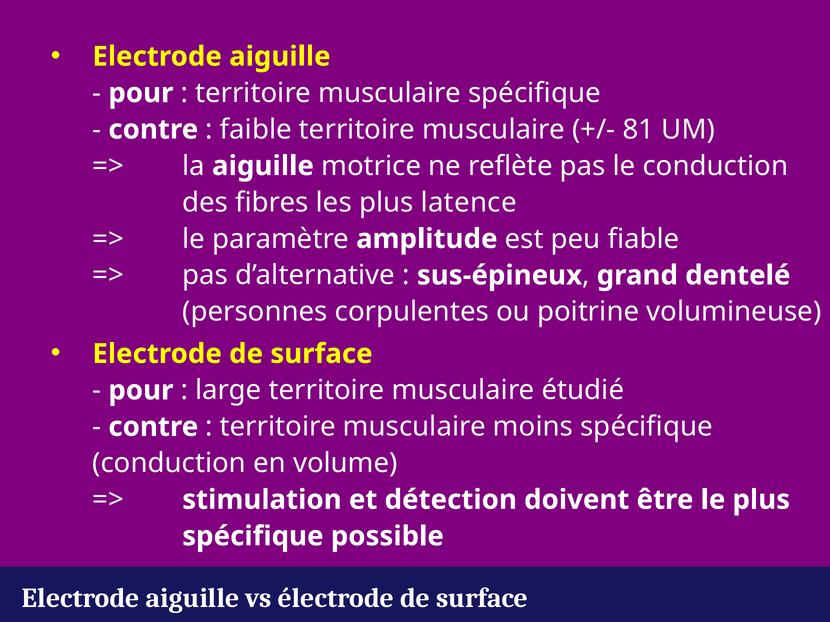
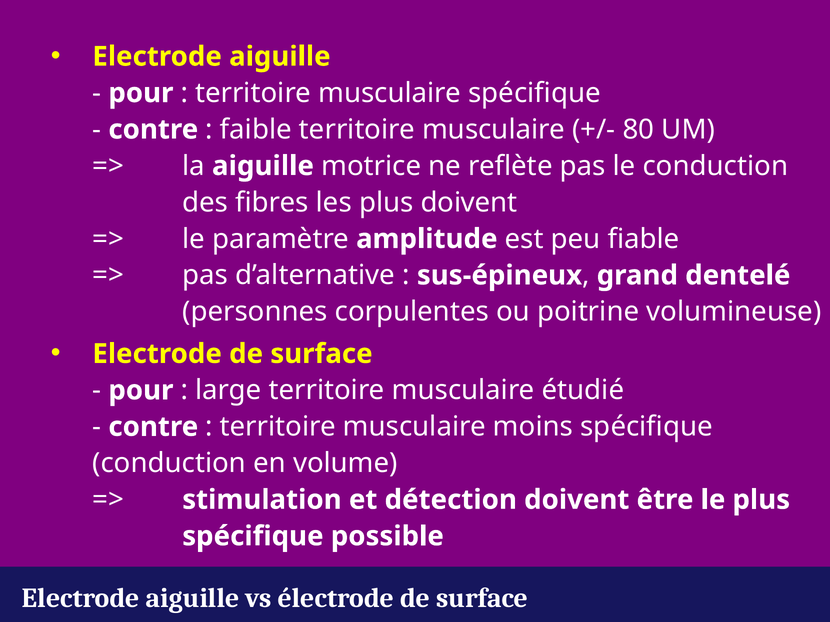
81: 81 -> 80
plus latence: latence -> doivent
